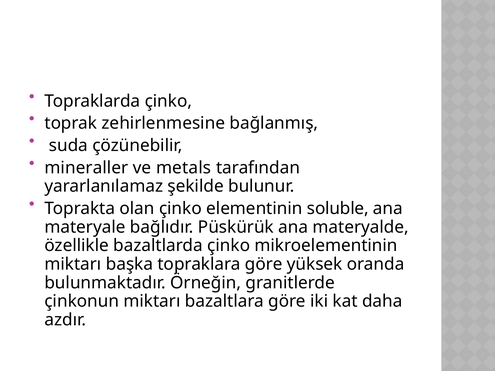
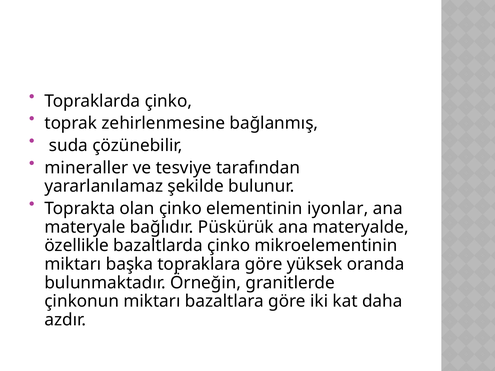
metals: metals -> tesviye
soluble: soluble -> iyonlar
